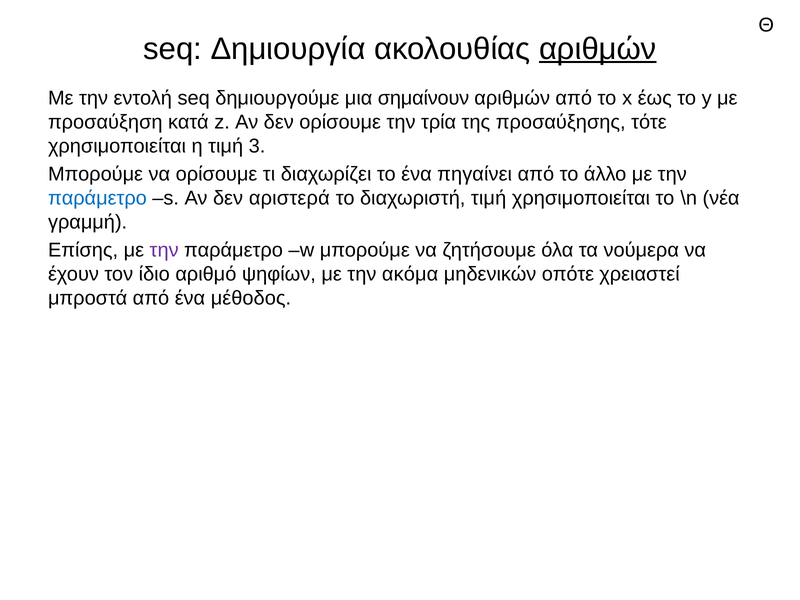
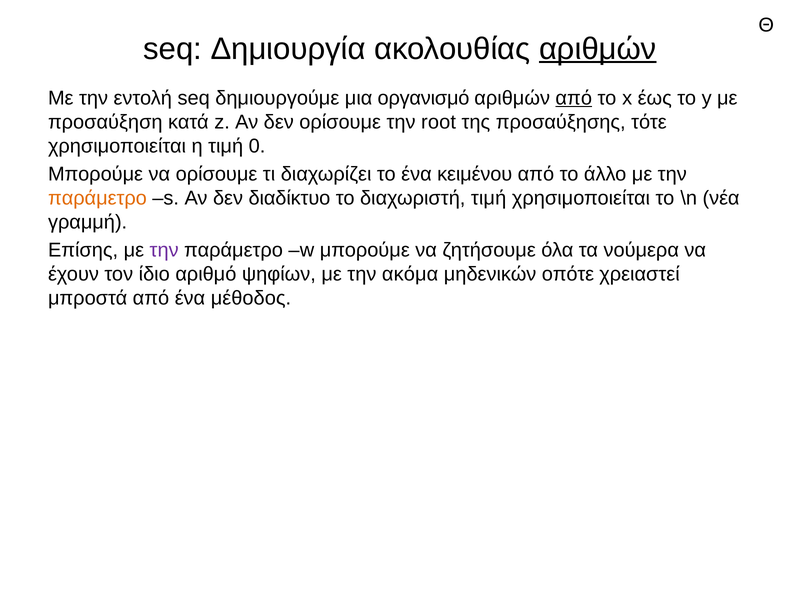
σημαίνουν: σημαίνουν -> οργανισμό
από at (574, 98) underline: none -> present
τρία: τρία -> root
3: 3 -> 0
πηγαίνει: πηγαίνει -> κειμένου
παράμετρο at (97, 198) colour: blue -> orange
αριστερά: αριστερά -> διαδίκτυο
